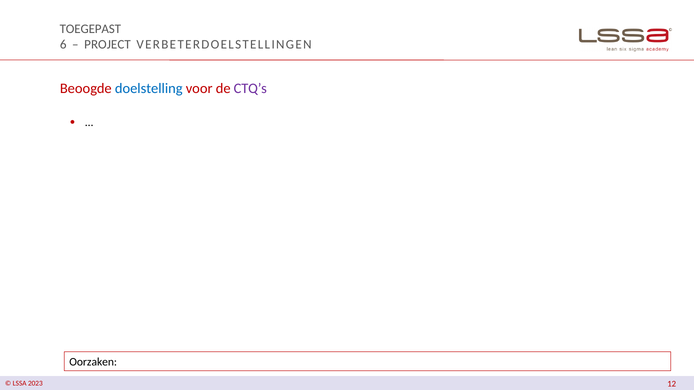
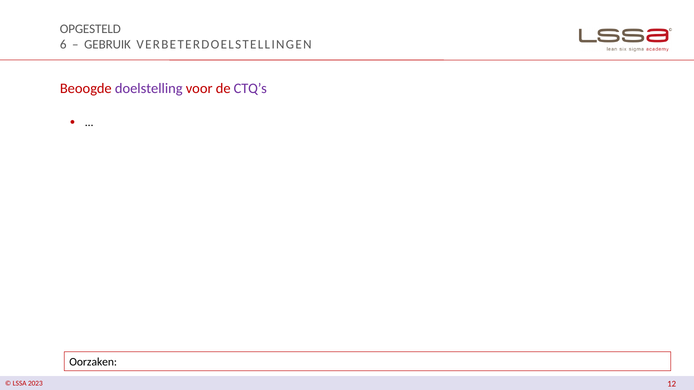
TOEGEPAST: TOEGEPAST -> OPGESTELD
PROJECT: PROJECT -> GEBRUIK
doelstelling colour: blue -> purple
